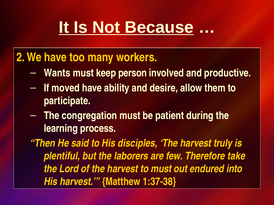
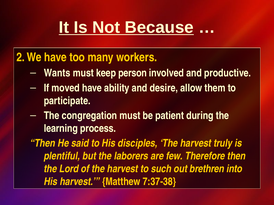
Therefore take: take -> then
to must: must -> such
endured: endured -> brethren
1:37-38: 1:37-38 -> 7:37-38
